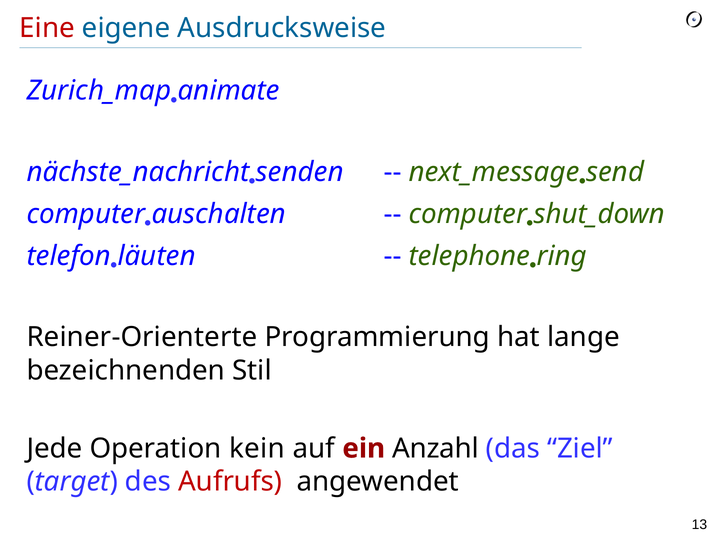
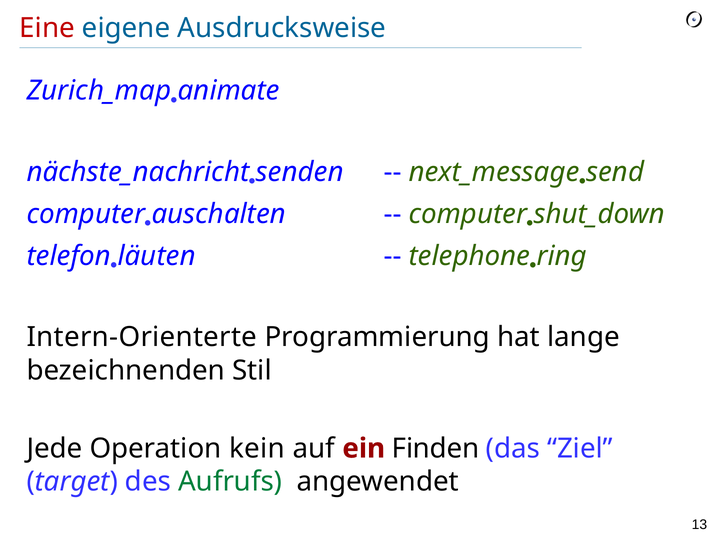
Reiner-Orienterte: Reiner-Orienterte -> Intern-Orienterte
Anzahl: Anzahl -> Finden
Aufrufs colour: red -> green
